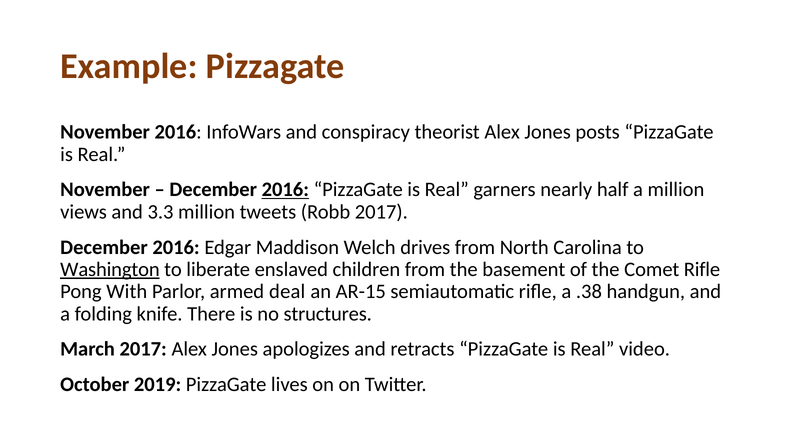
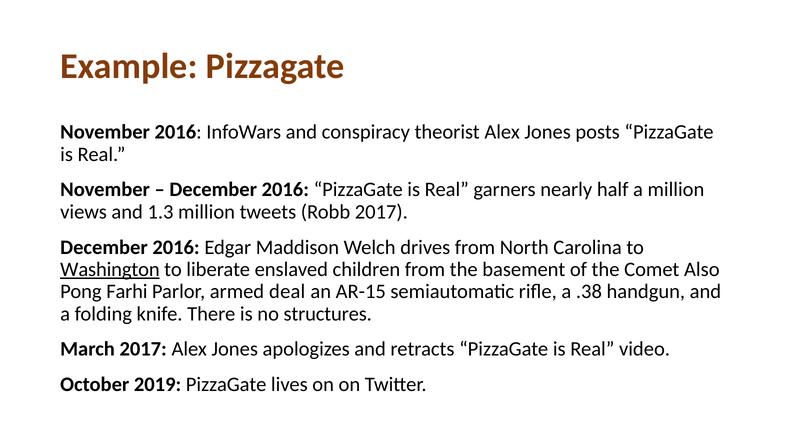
2016 at (285, 190) underline: present -> none
3.3: 3.3 -> 1.3
Comet Rifle: Rifle -> Also
With: With -> Farhi
